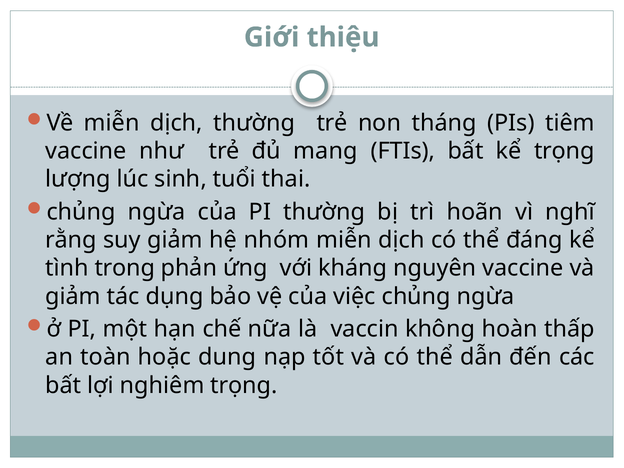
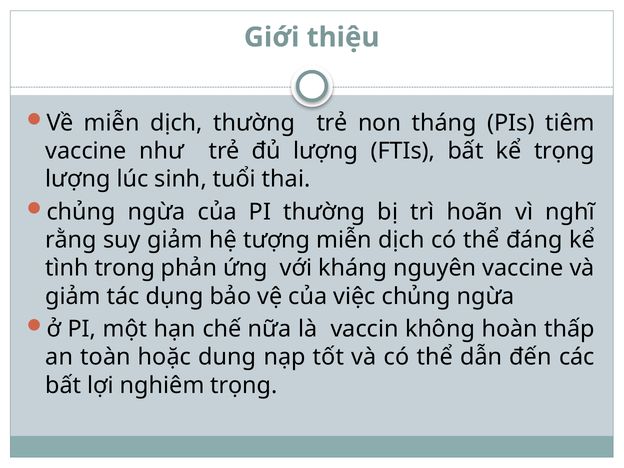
đủ mang: mang -> lượng
nhóm: nhóm -> tượng
